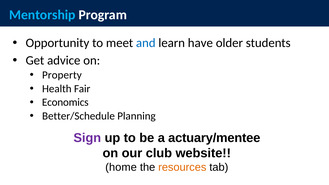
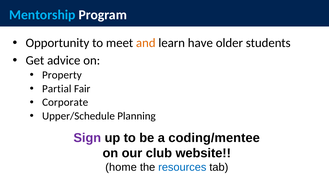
and colour: blue -> orange
Health: Health -> Partial
Economics: Economics -> Corporate
Better/Schedule: Better/Schedule -> Upper/Schedule
actuary/mentee: actuary/mentee -> coding/mentee
resources colour: orange -> blue
